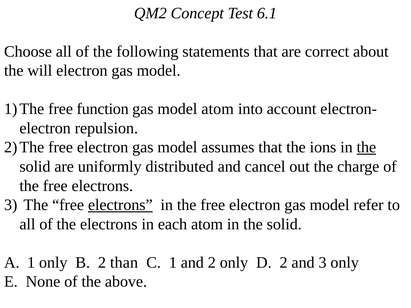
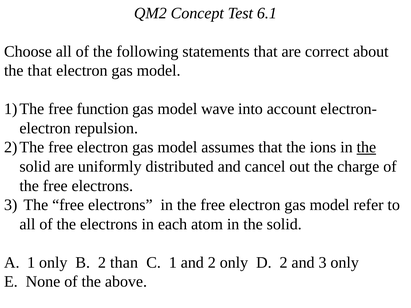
the will: will -> that
model atom: atom -> wave
electrons at (120, 205) underline: present -> none
